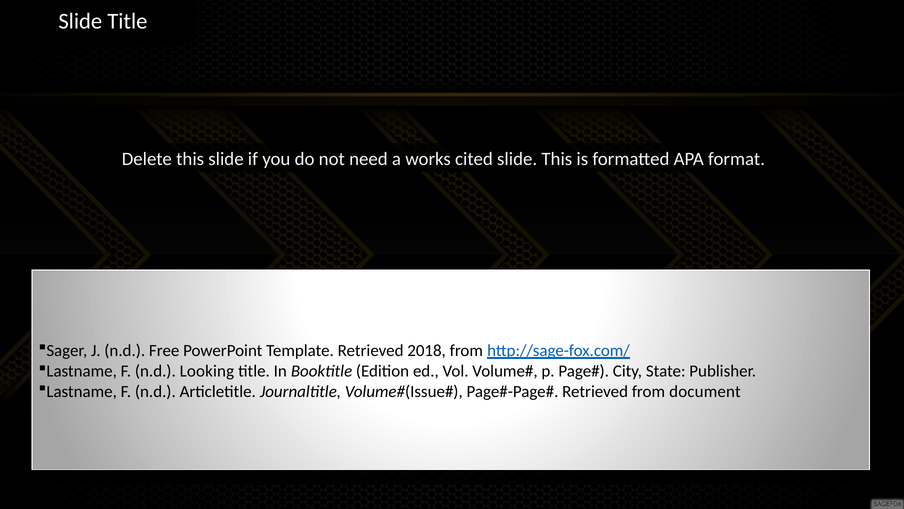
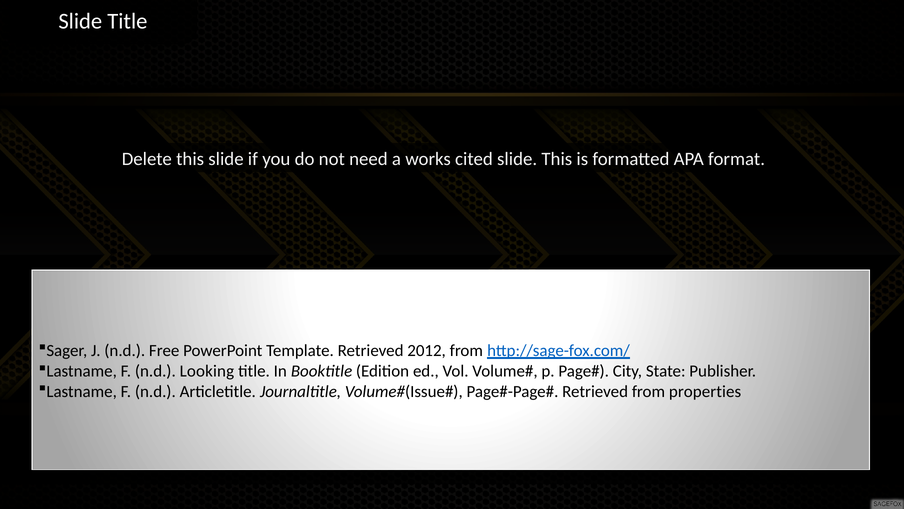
2018: 2018 -> 2012
document: document -> properties
